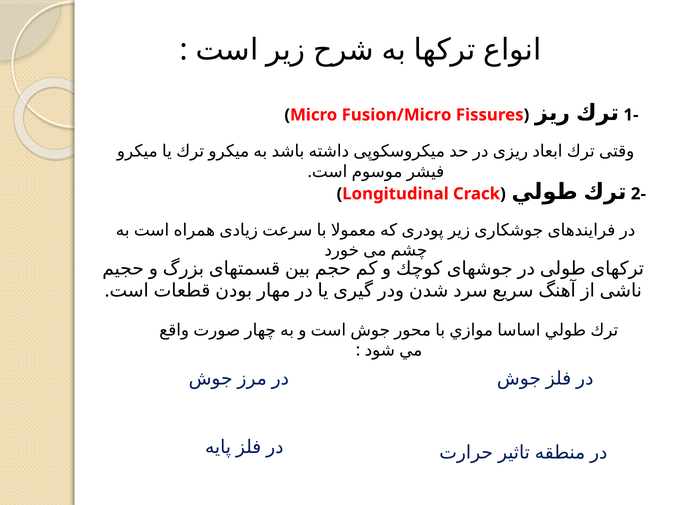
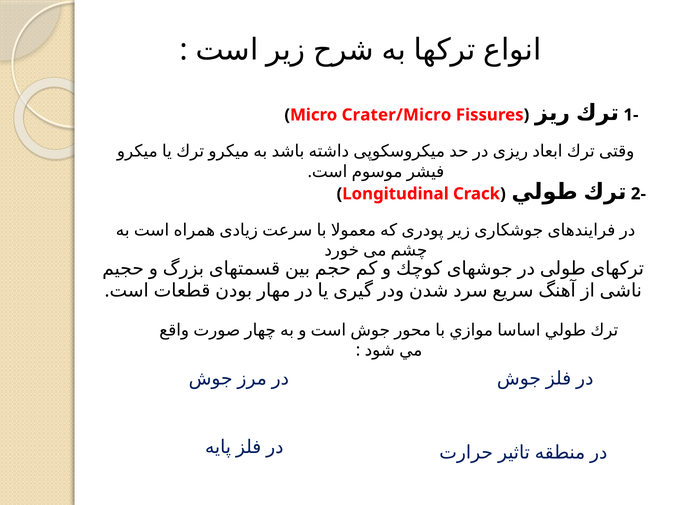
Fusion/Micro: Fusion/Micro -> Crater/Micro
